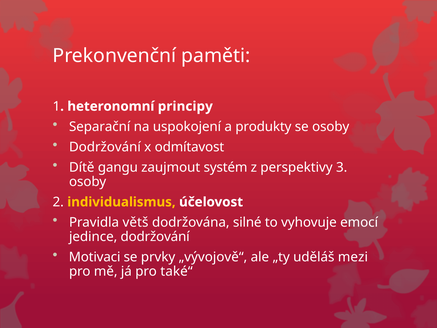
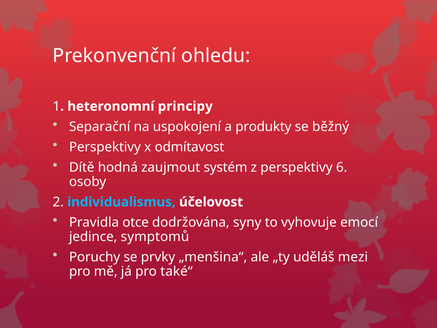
paměti: paměti -> ohledu
se osoby: osoby -> běžný
Dodržování at (105, 147): Dodržování -> Perspektivy
gangu: gangu -> hodná
3: 3 -> 6
individualismus colour: yellow -> light blue
větš: větš -> otce
silné: silné -> syny
jedince dodržování: dodržování -> symptomů
Motivaci: Motivaci -> Poruchy
„vývojově“: „vývojově“ -> „menšina“
